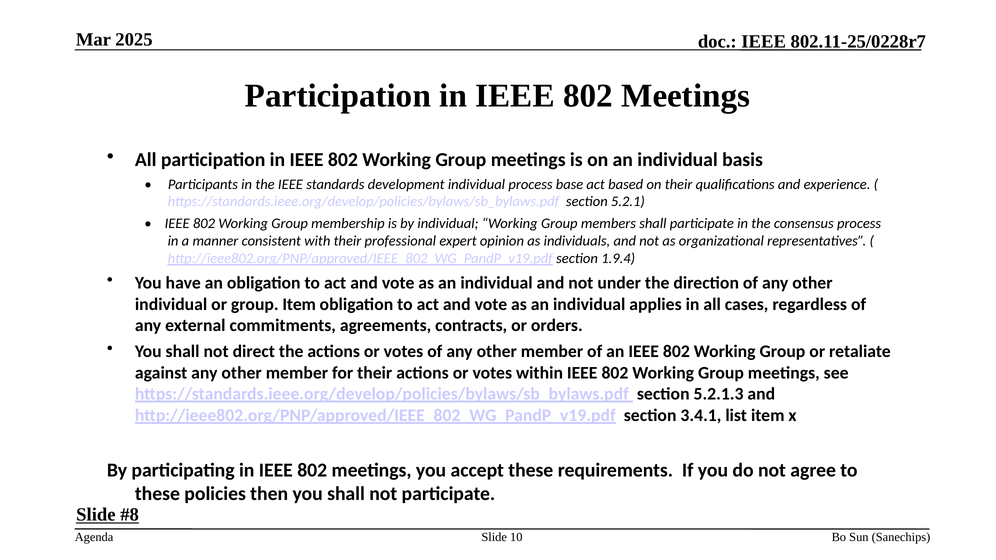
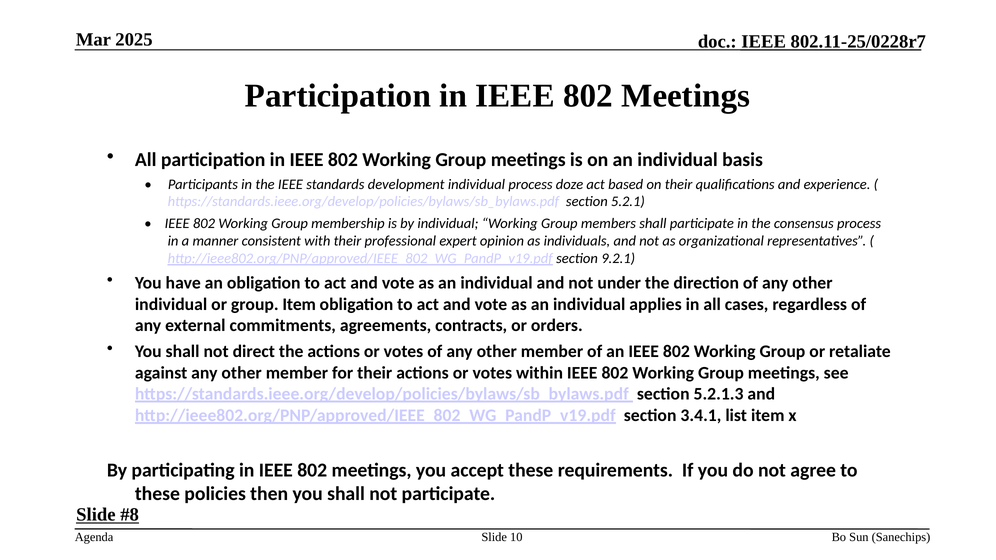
base: base -> doze
1.9.4: 1.9.4 -> 9.2.1
